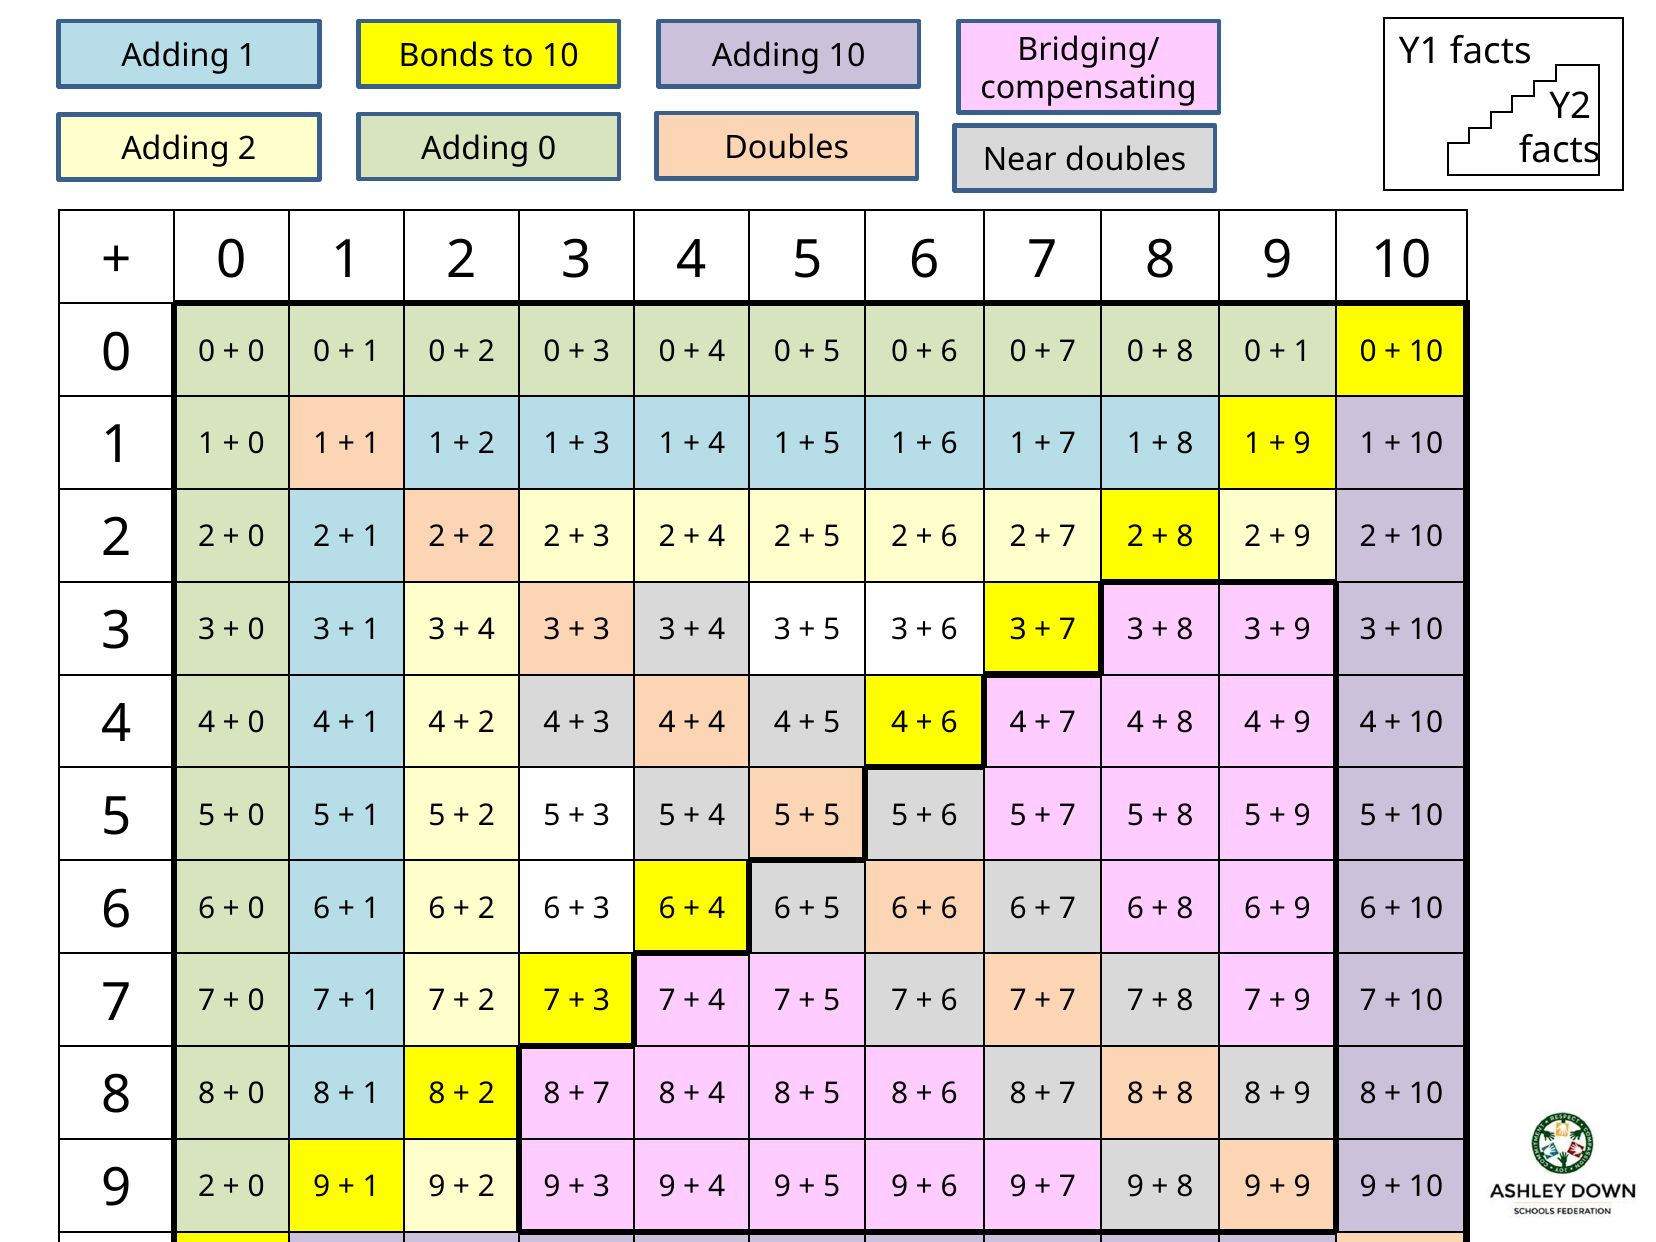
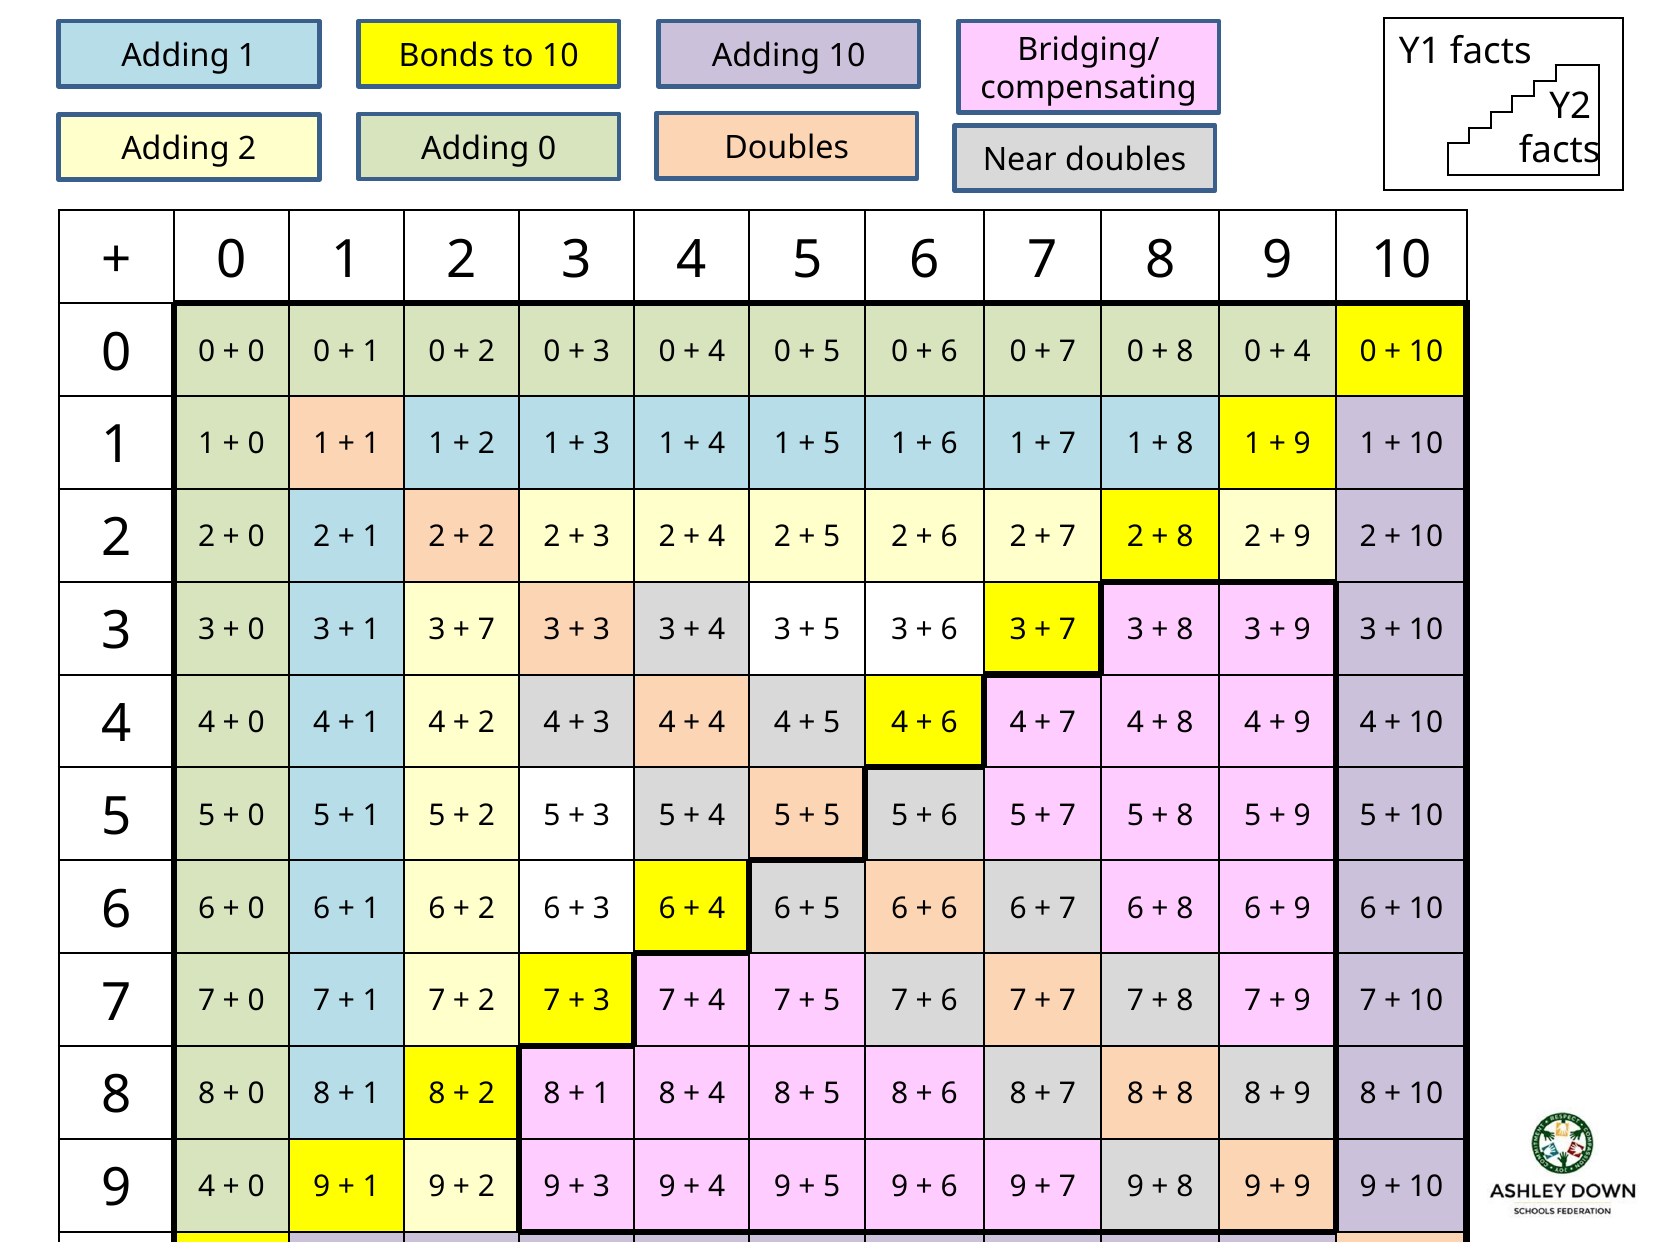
1 at (1302, 351): 1 -> 4
4 at (486, 630): 4 -> 7
7 at (601, 1094): 7 -> 1
2 at (207, 1187): 2 -> 4
